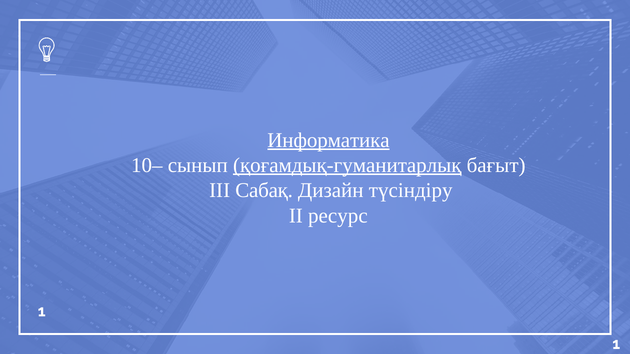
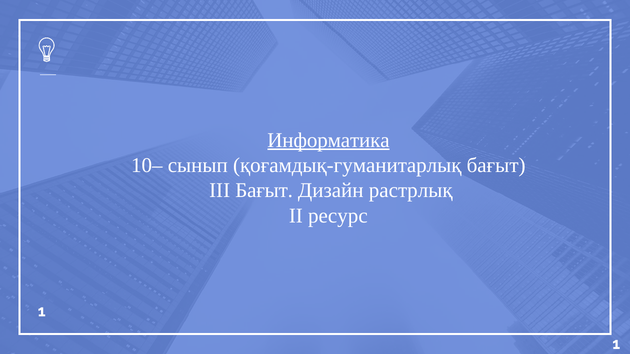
қоғамдық-гуманитарлық underline: present -> none
ІІІ Сабақ: Сабақ -> Бағыт
түсіндіру: түсіндіру -> растрлық
